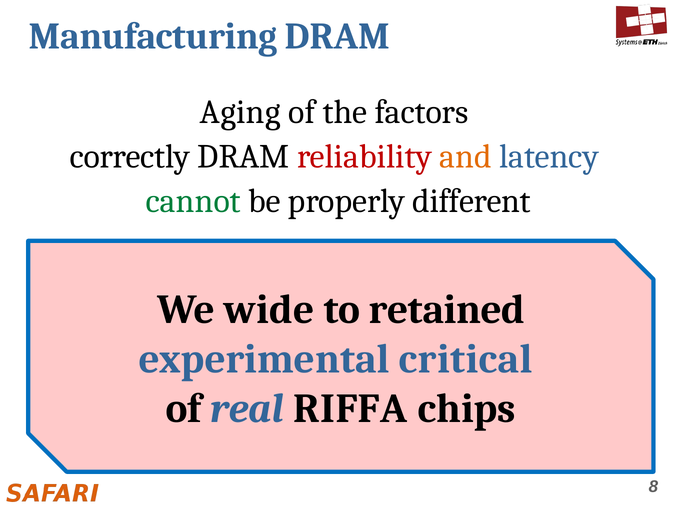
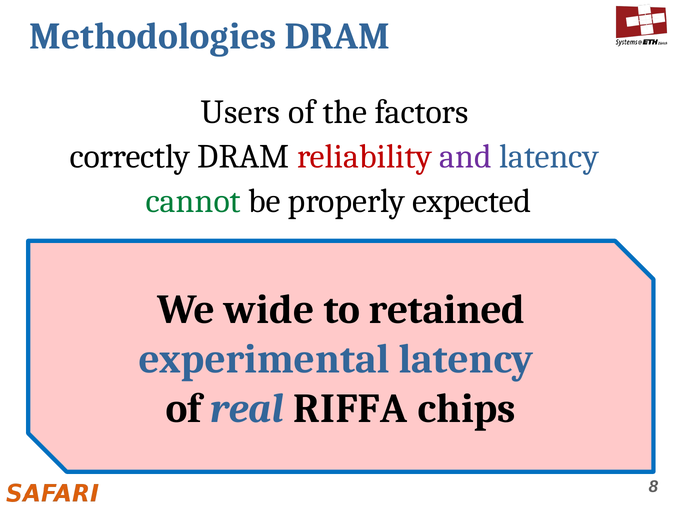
Manufacturing: Manufacturing -> Methodologies
Aging: Aging -> Users
and colour: orange -> purple
different: different -> expected
experimental critical: critical -> latency
